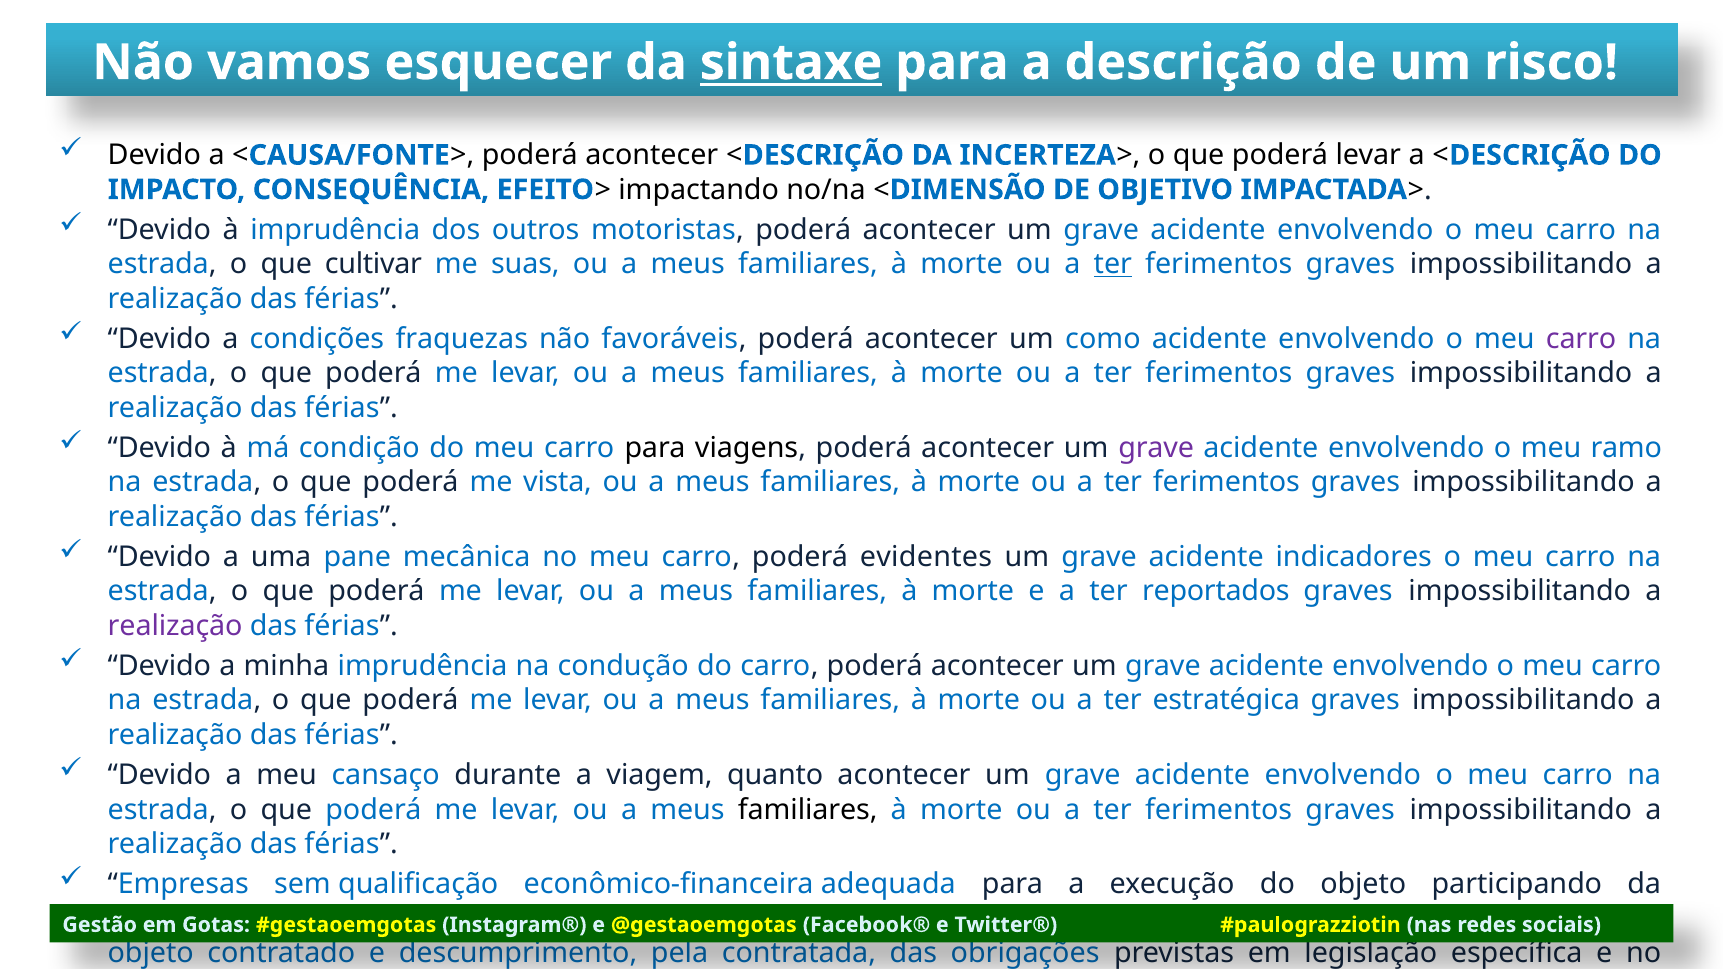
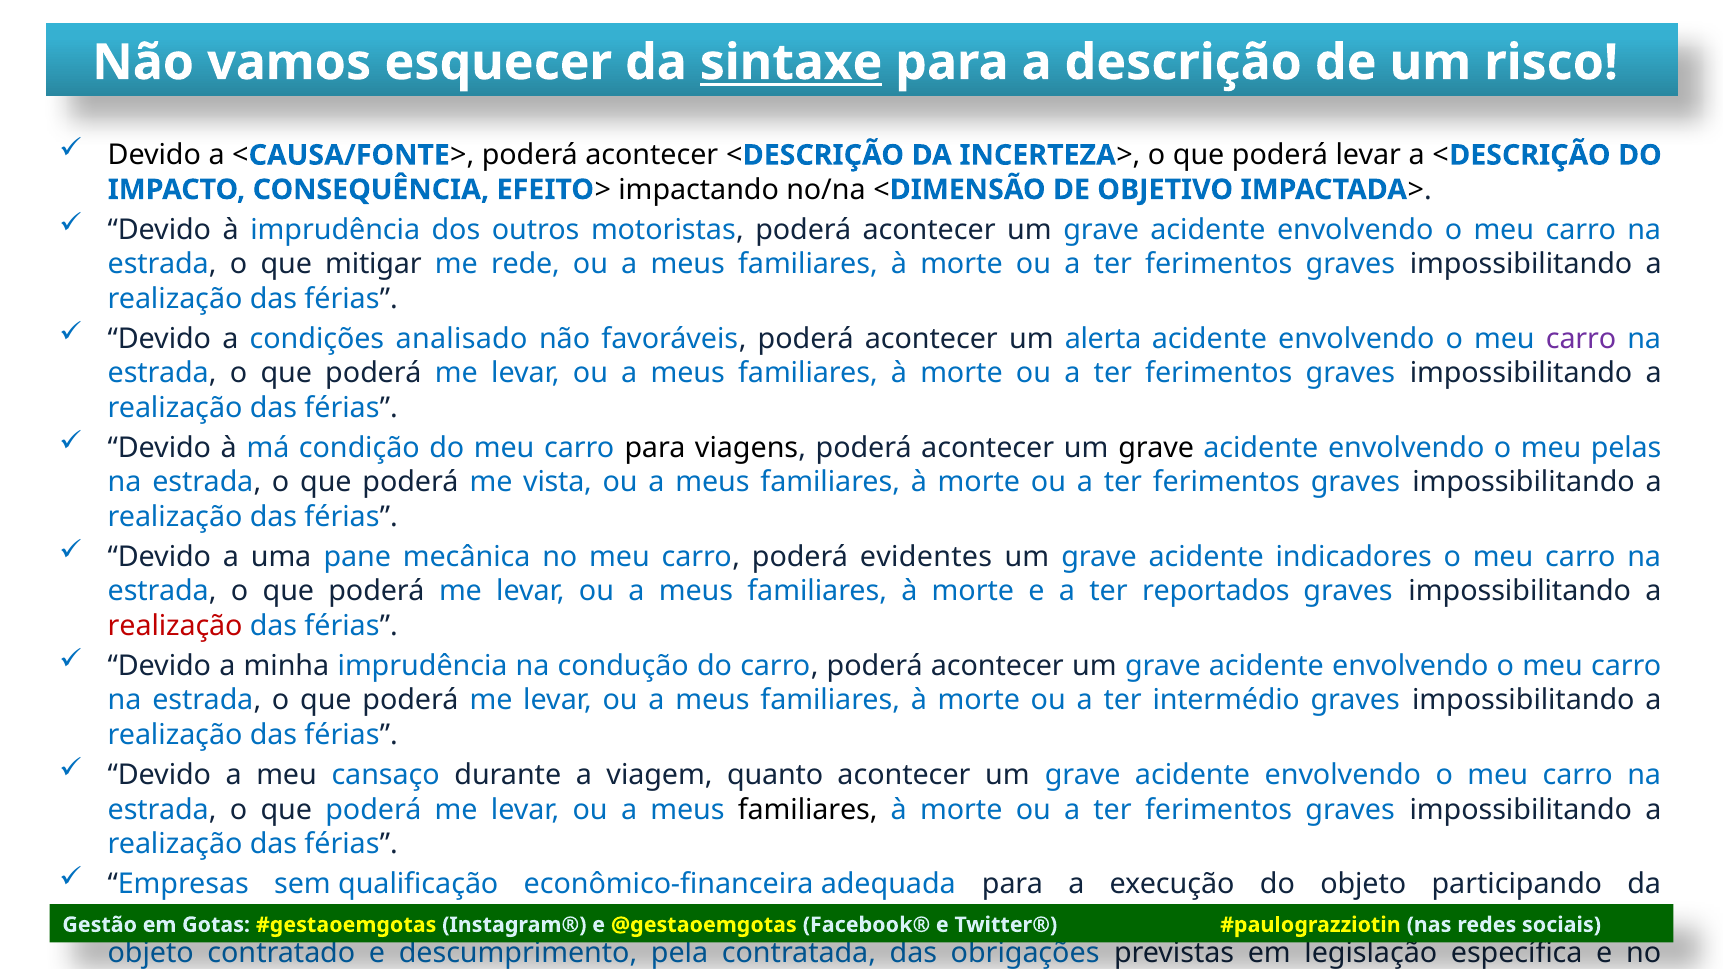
cultivar: cultivar -> mitigar
suas: suas -> rede
ter at (1113, 264) underline: present -> none
fraquezas: fraquezas -> analisado
como: como -> alerta
grave at (1156, 448) colour: purple -> black
ramo: ramo -> pelas
realização at (175, 626) colour: purple -> red
estratégica: estratégica -> intermédio
